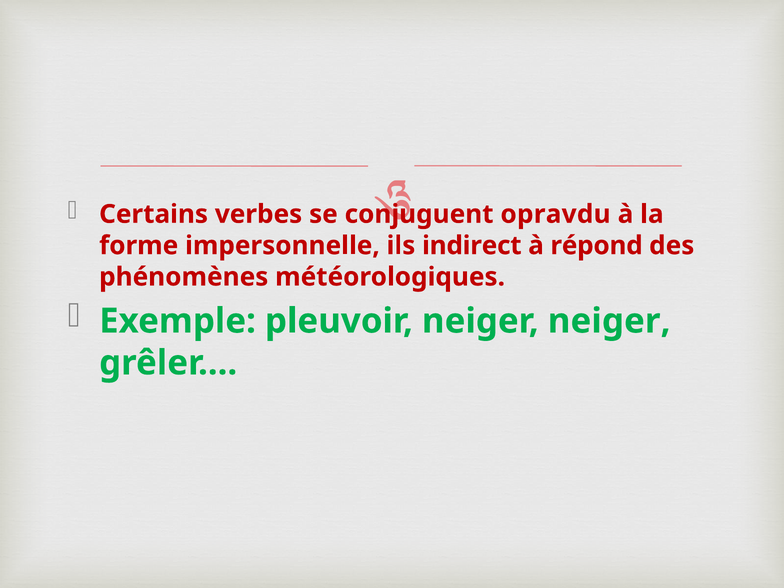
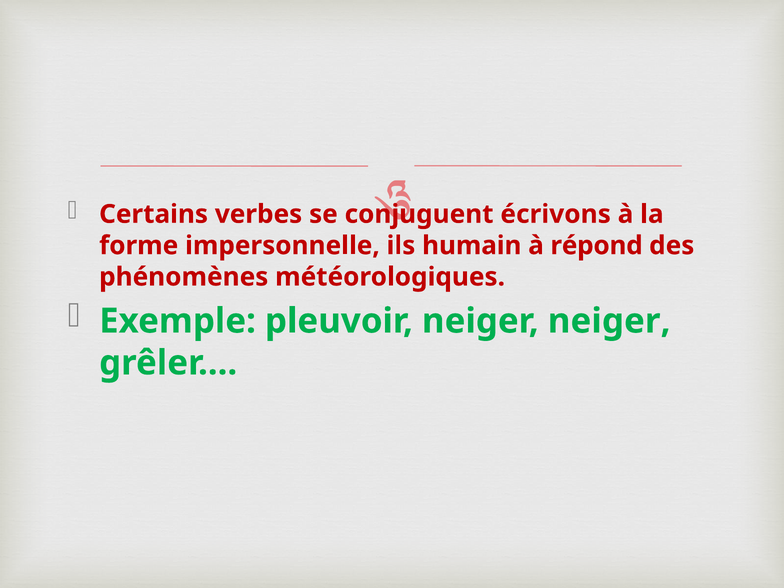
opravdu: opravdu -> écrivons
indirect: indirect -> humain
